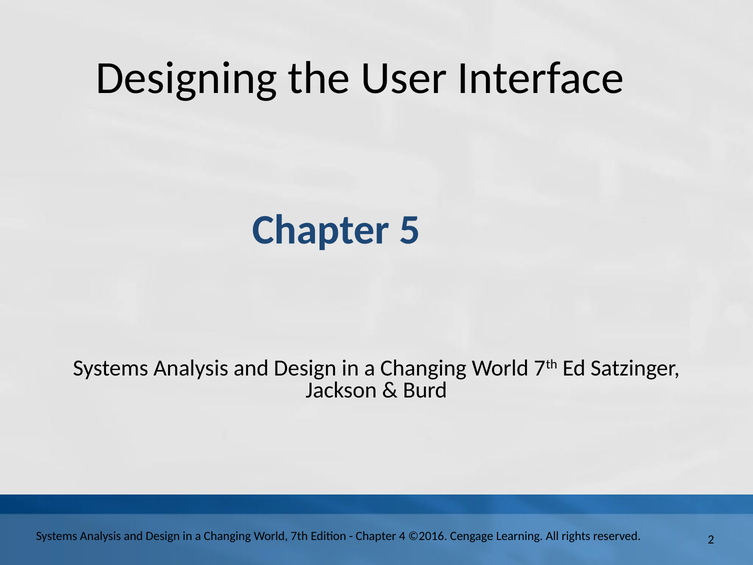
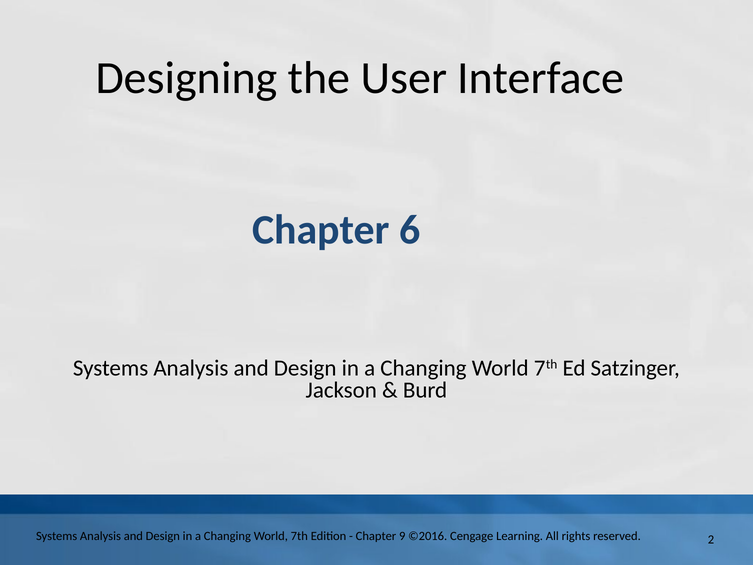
5: 5 -> 6
4: 4 -> 9
